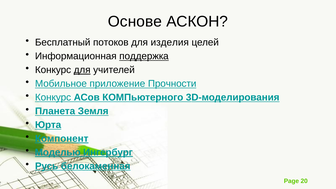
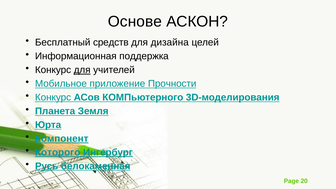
потоков: потоков -> средств
изделия: изделия -> дизайна
поддержка underline: present -> none
Моделью: Моделью -> Которого
